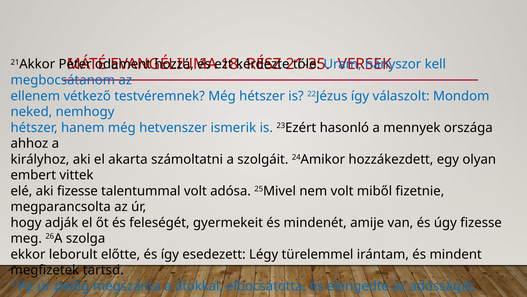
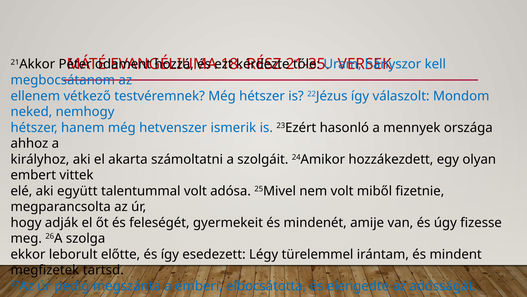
aki fizesse: fizesse -> együtt
átokkal: átokkal -> emberi
